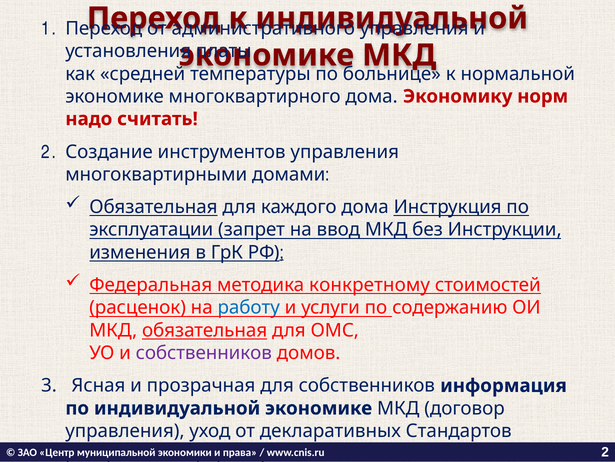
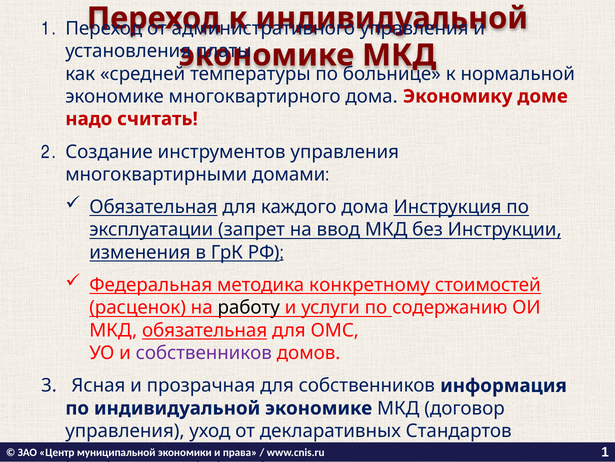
норм: норм -> доме
работу colour: blue -> black
2 at (605, 451): 2 -> 1
